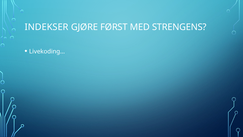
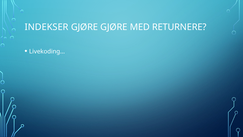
GJØRE FØRST: FØRST -> GJØRE
STRENGENS: STRENGENS -> RETURNERE
